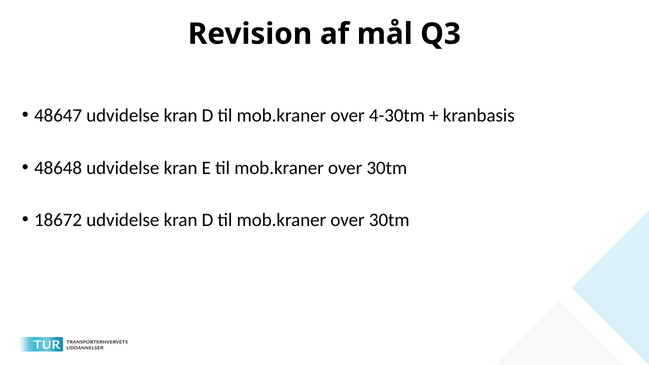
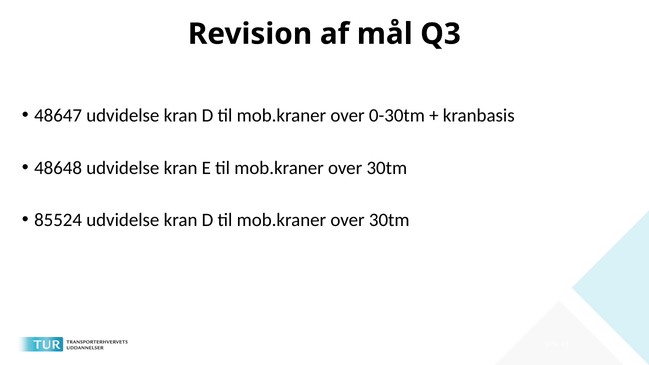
4-30tm: 4-30tm -> 0-30tm
18672: 18672 -> 85524
